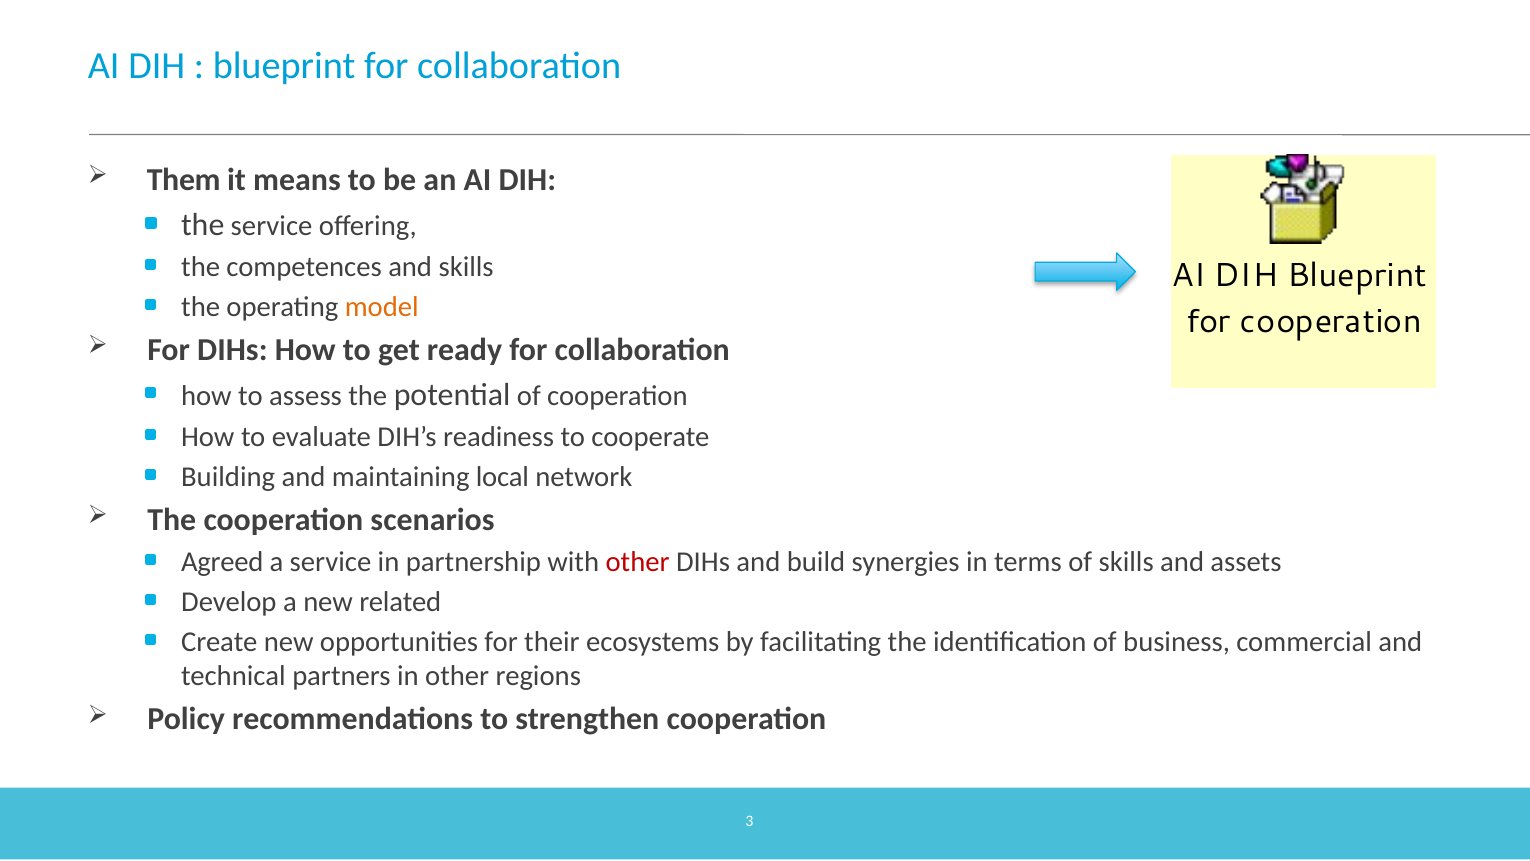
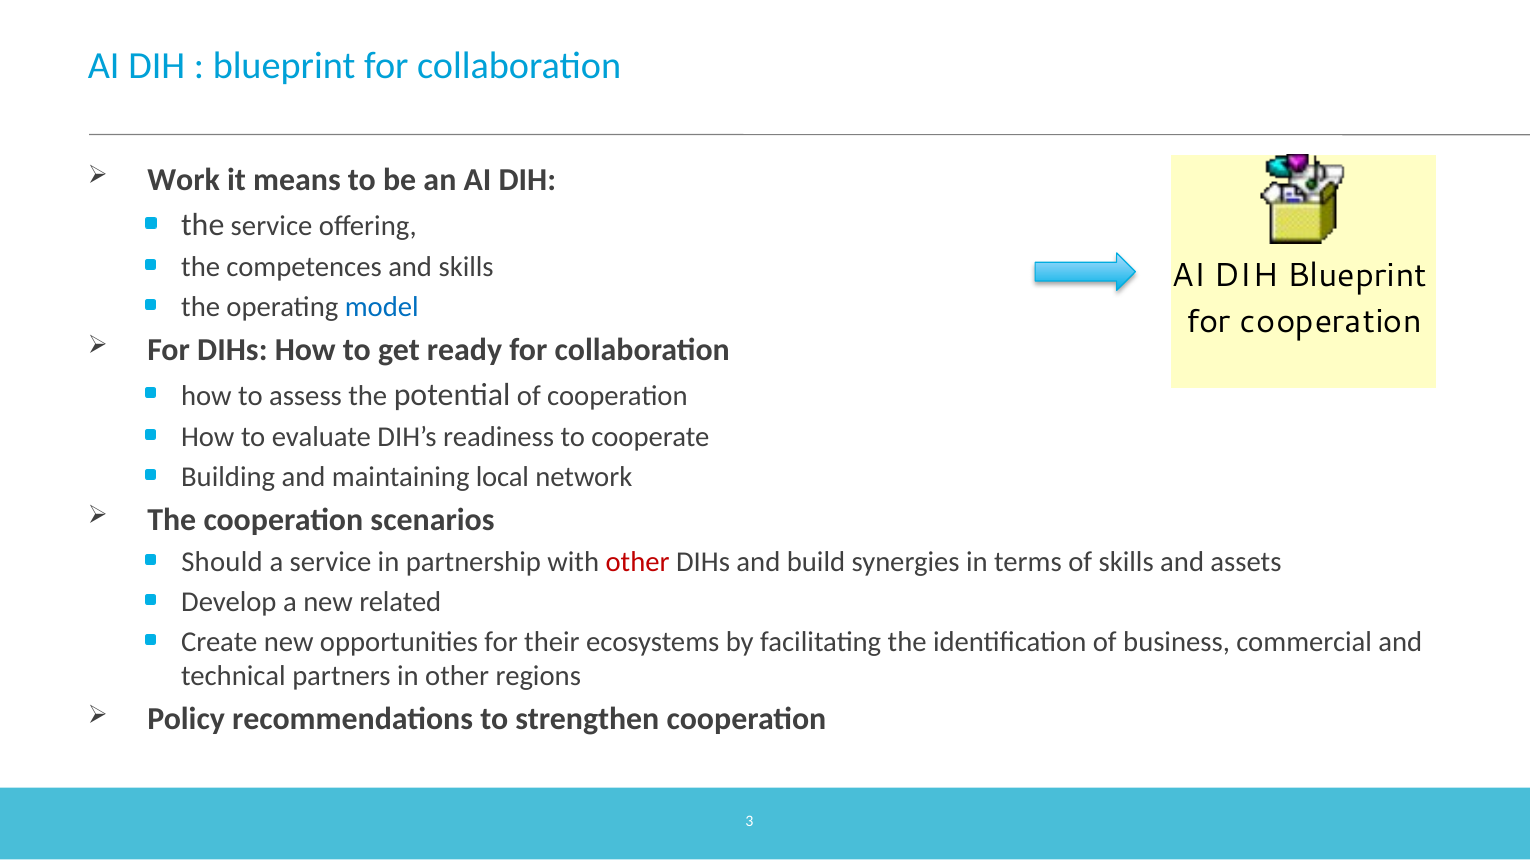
Them: Them -> Work
model colour: orange -> blue
Agreed: Agreed -> Should
